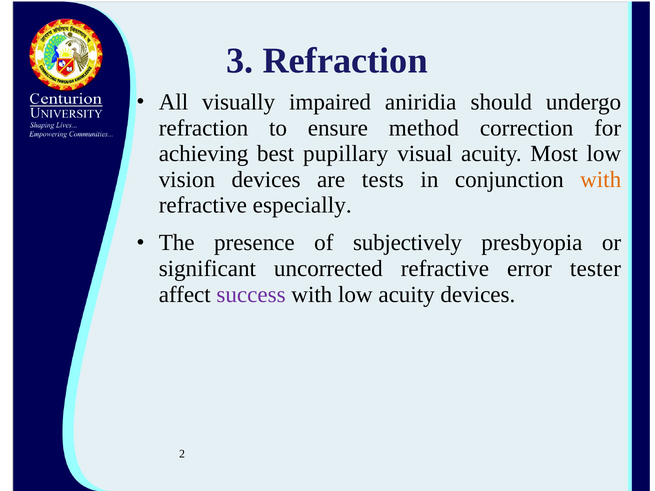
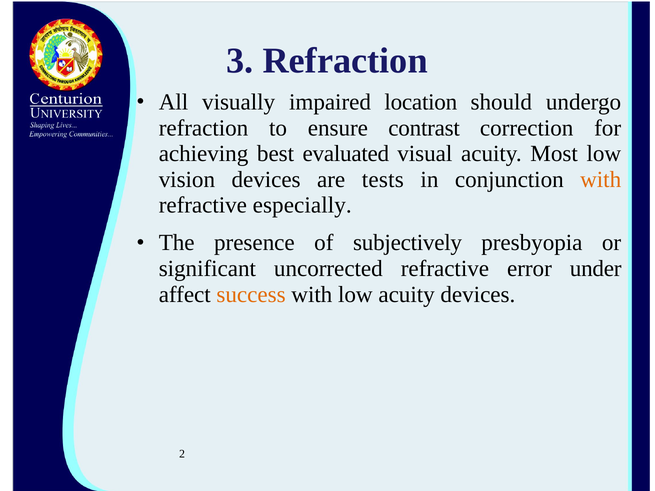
aniridia: aniridia -> location
method: method -> contrast
pupillary: pupillary -> evaluated
tester: tester -> under
success colour: purple -> orange
